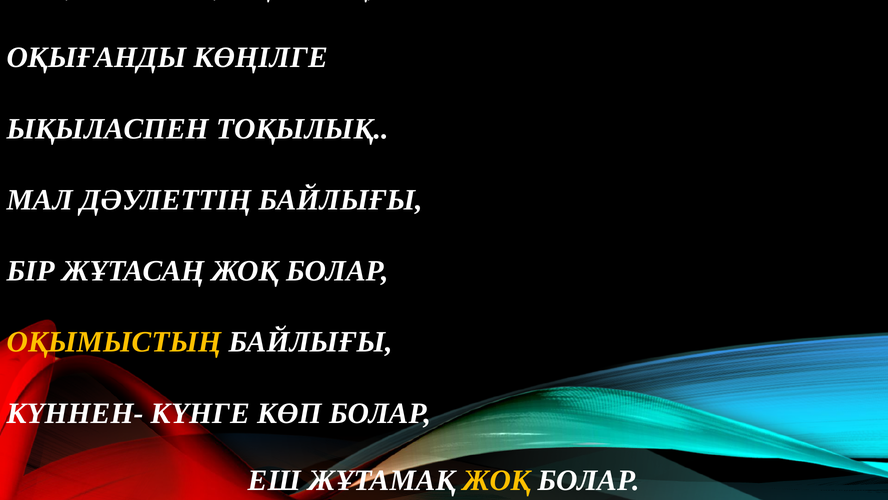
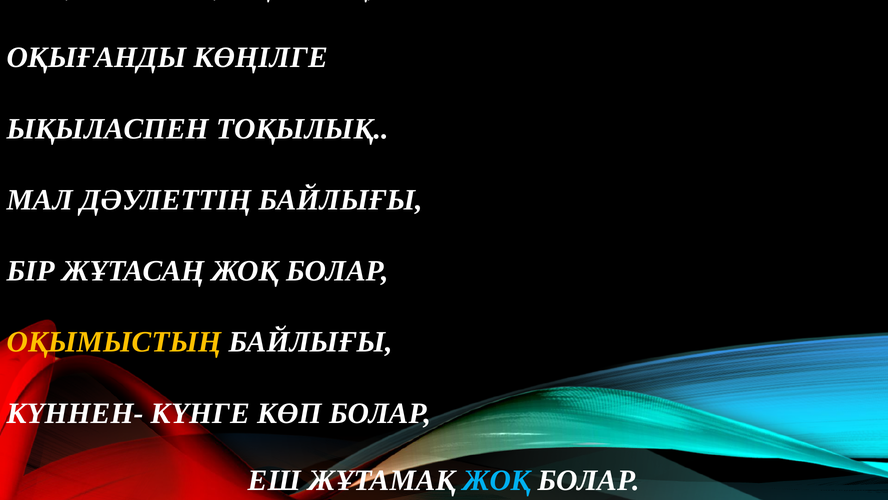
ЖОҚ at (497, 480) colour: yellow -> light blue
